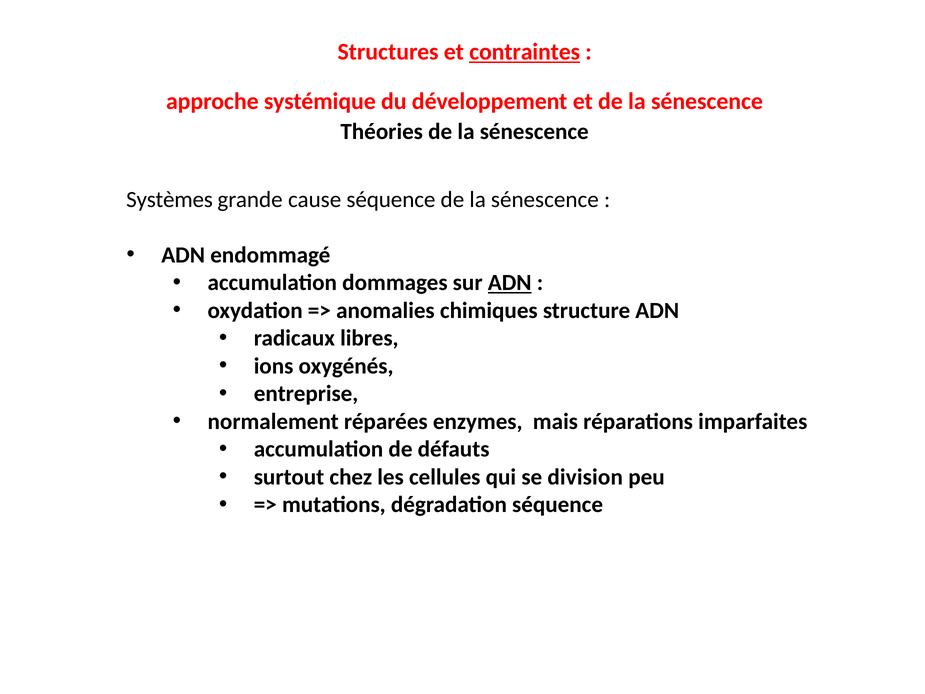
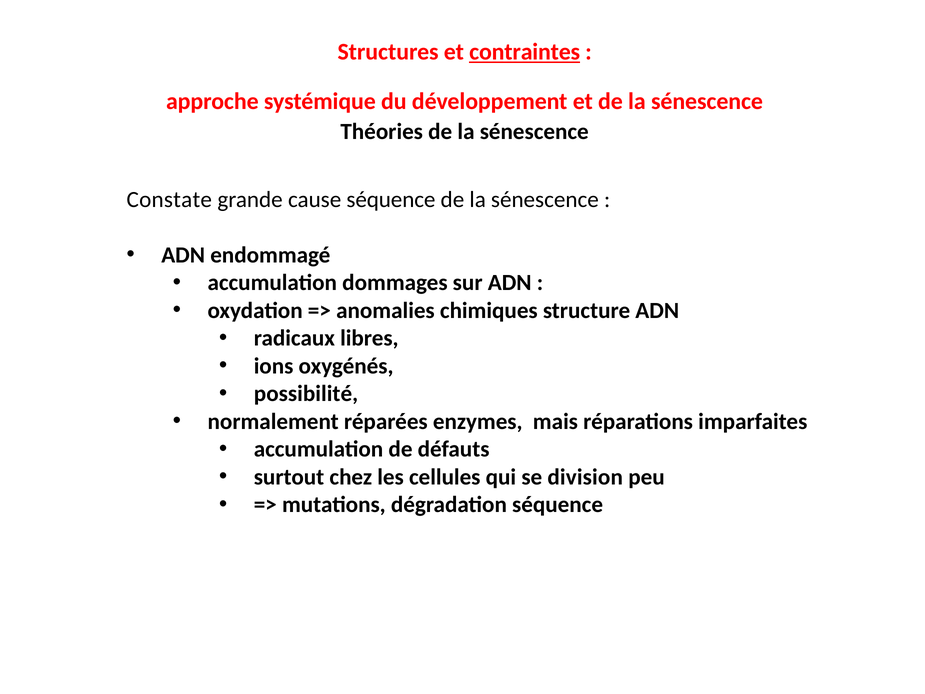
Systèmes: Systèmes -> Constate
ADN at (510, 283) underline: present -> none
entreprise: entreprise -> possibilité
